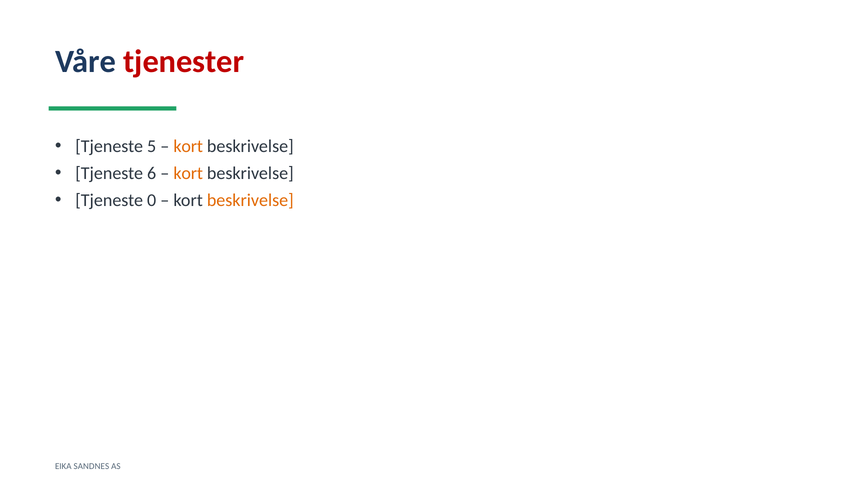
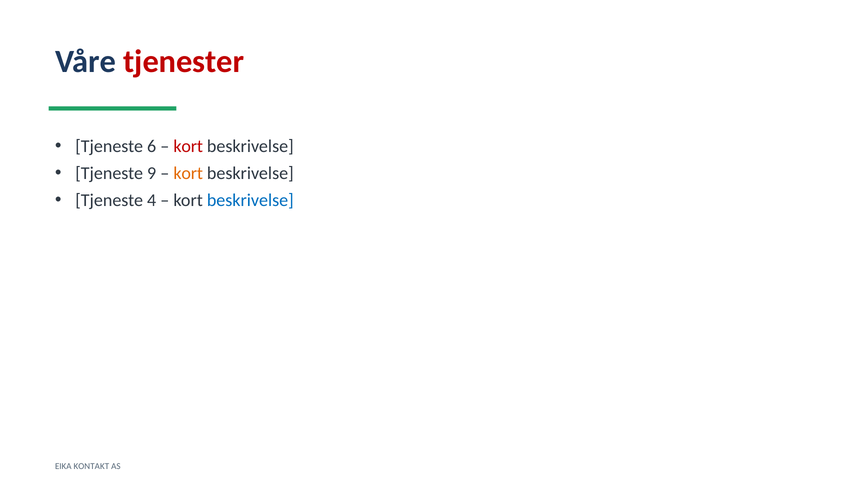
5: 5 -> 6
kort at (188, 147) colour: orange -> red
6: 6 -> 9
0: 0 -> 4
beskrivelse at (250, 201) colour: orange -> blue
SANDNES: SANDNES -> KONTAKT
